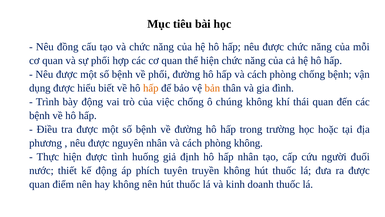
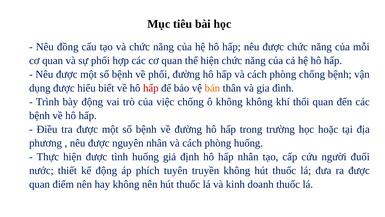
hấp at (151, 88) colour: orange -> red
ô chúng: chúng -> không
thái: thái -> thổi
phòng không: không -> huống
